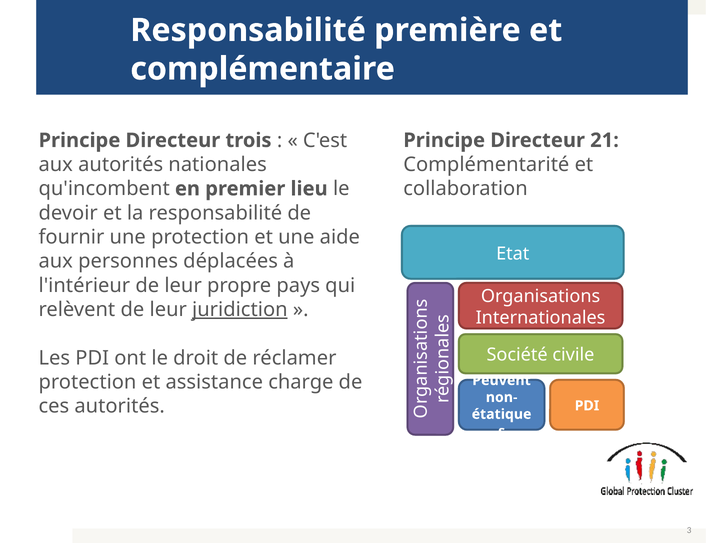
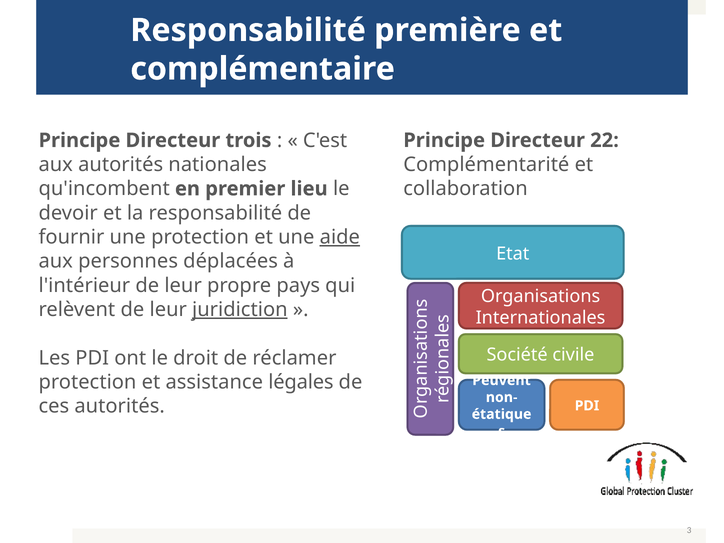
21: 21 -> 22
aide underline: none -> present
charge: charge -> légales
